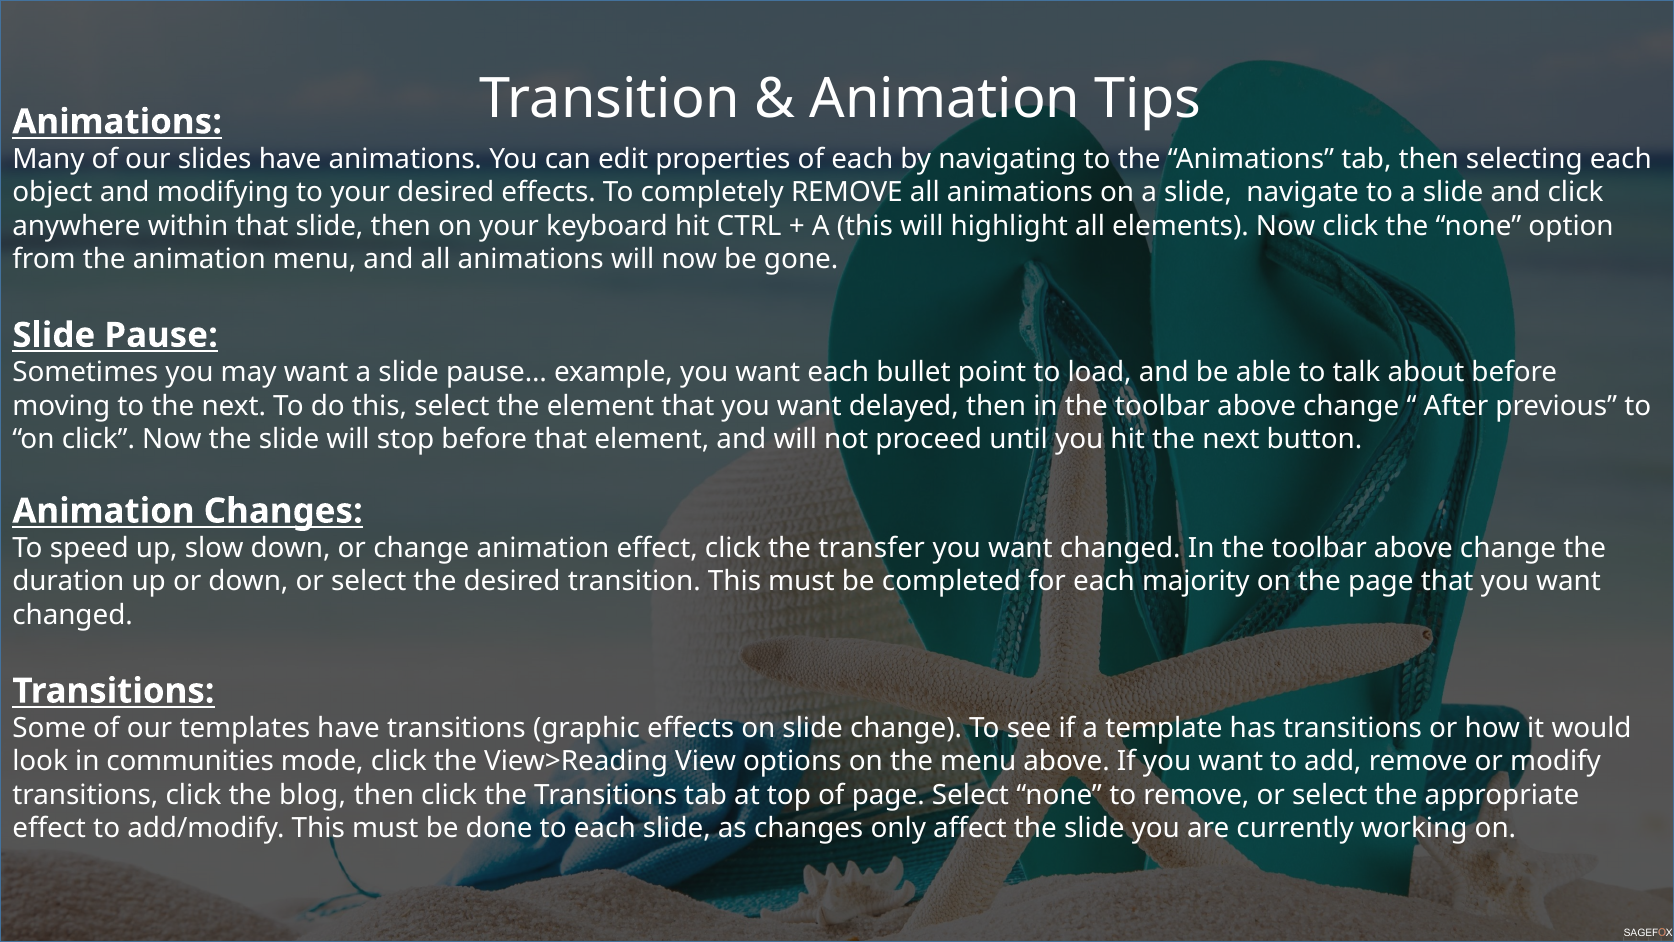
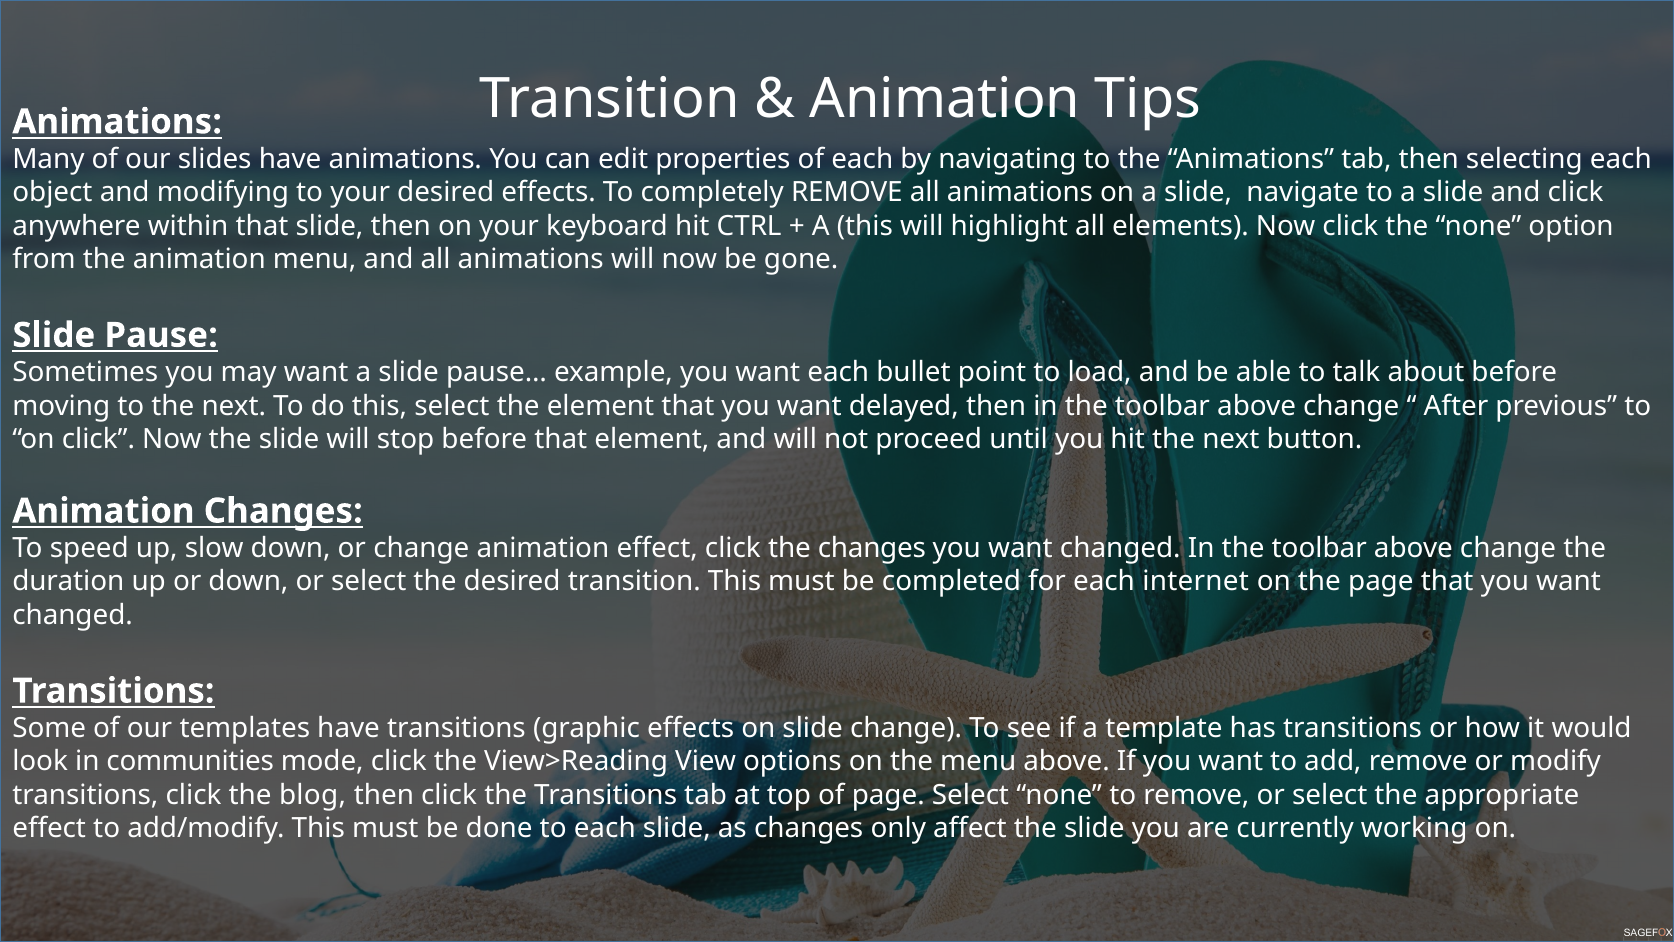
the transfer: transfer -> changes
majority: majority -> internet
